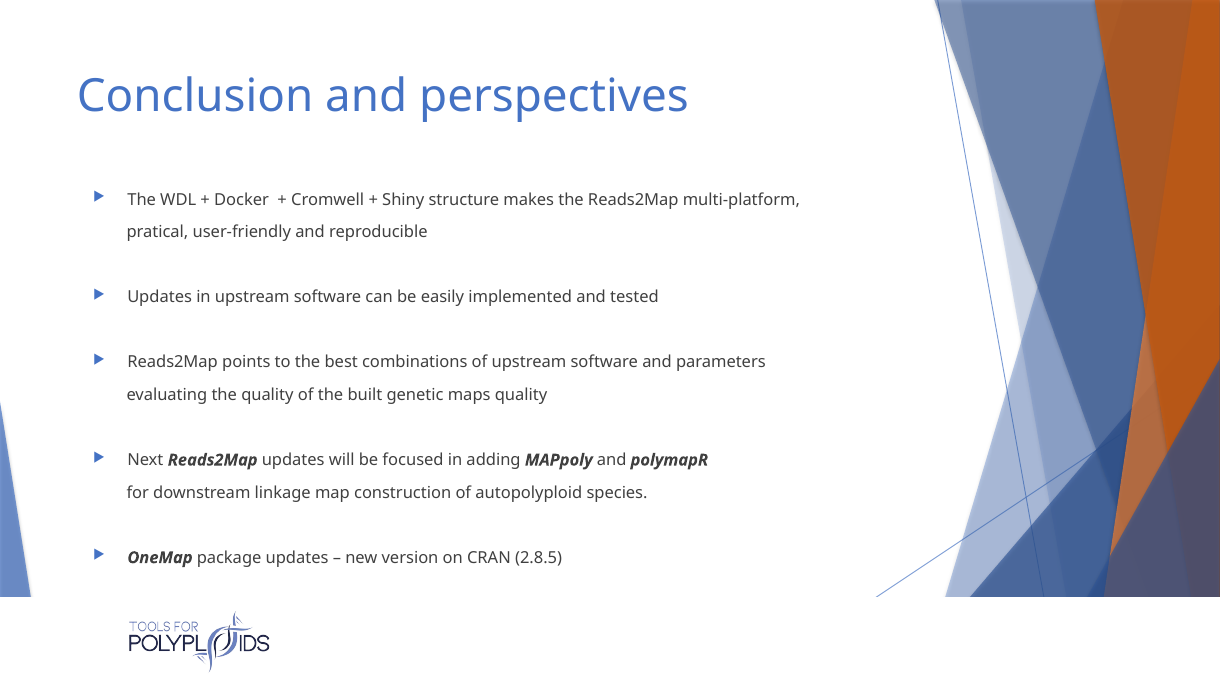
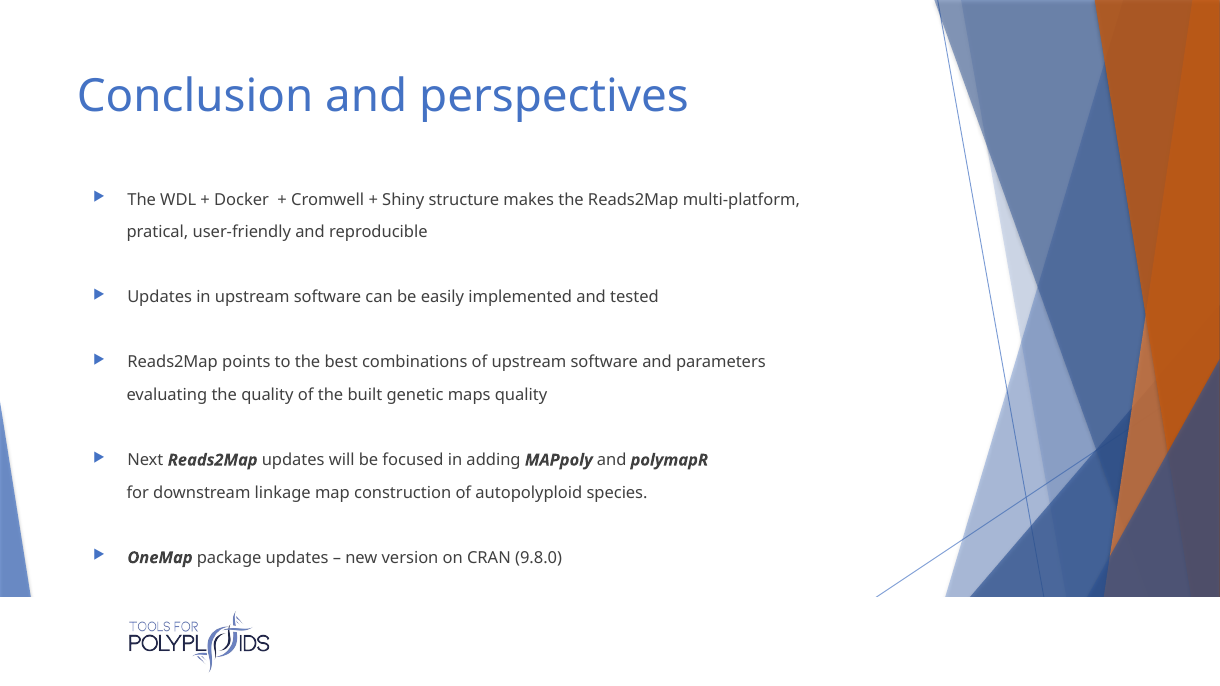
2.8.5: 2.8.5 -> 9.8.0
